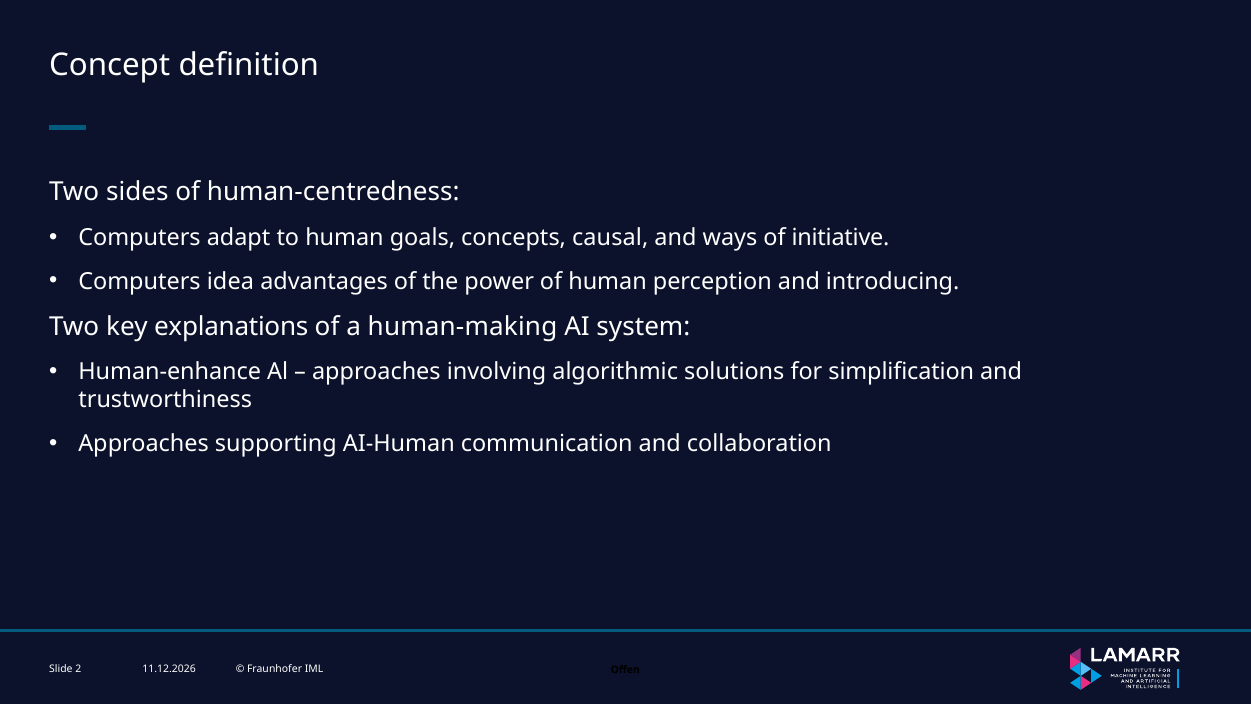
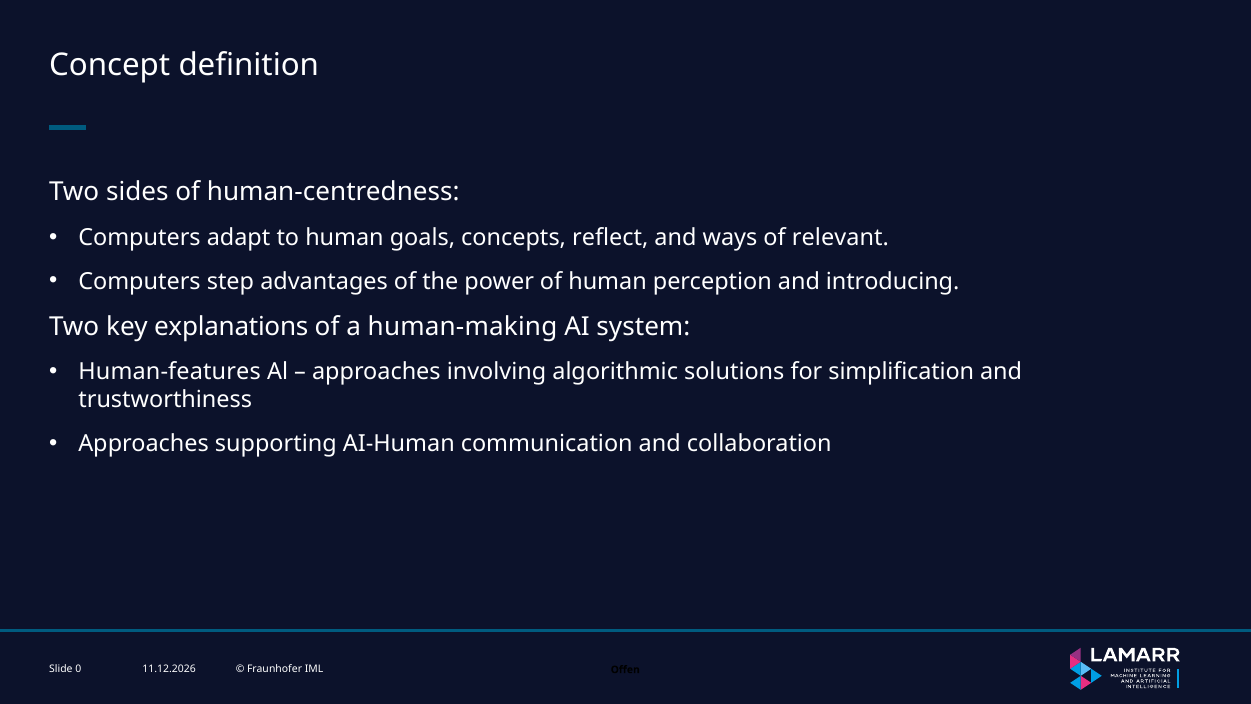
causal: causal -> reflect
initiative: initiative -> relevant
idea: idea -> step
Human-enhance: Human-enhance -> Human-features
2: 2 -> 0
